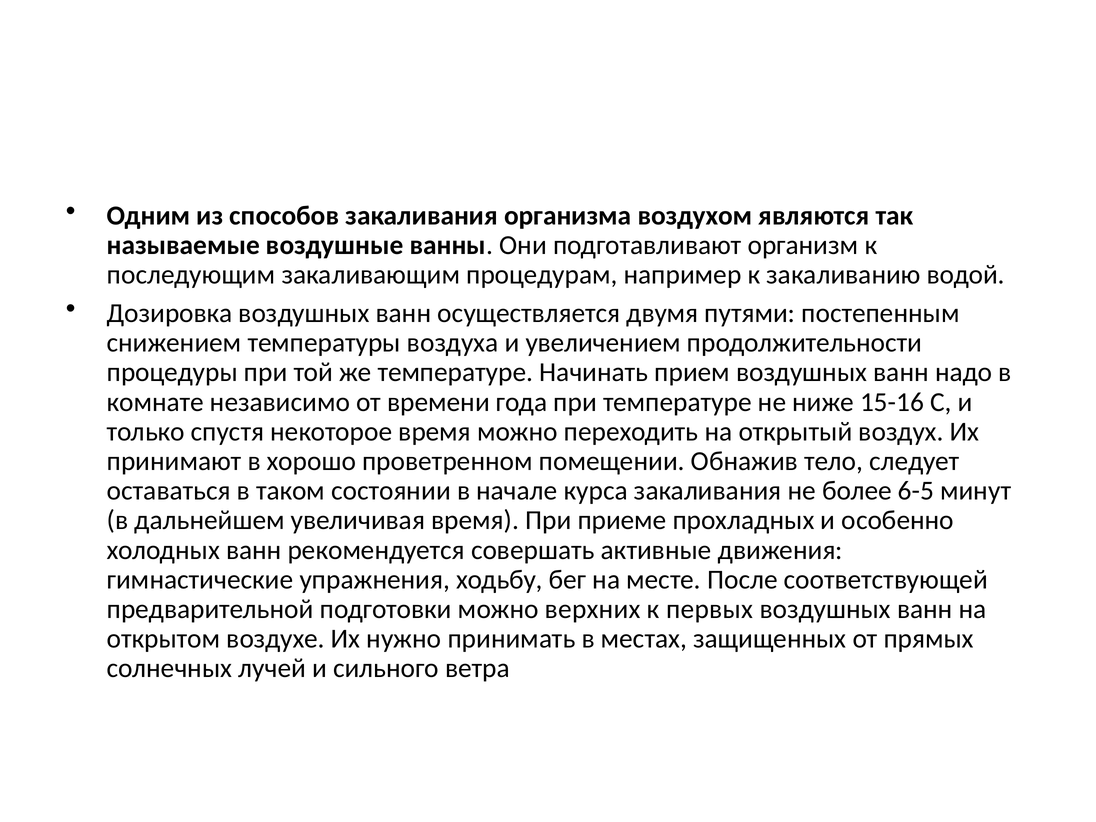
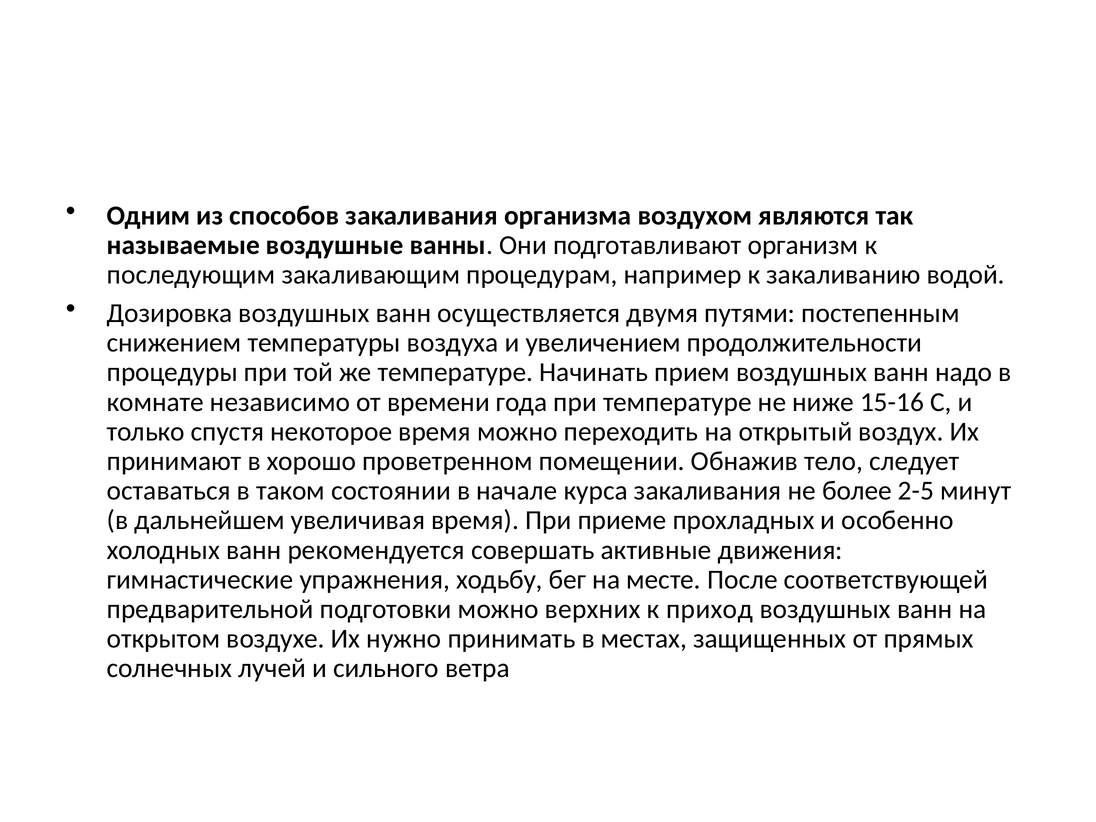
6-5: 6-5 -> 2-5
первых: первых -> приход
